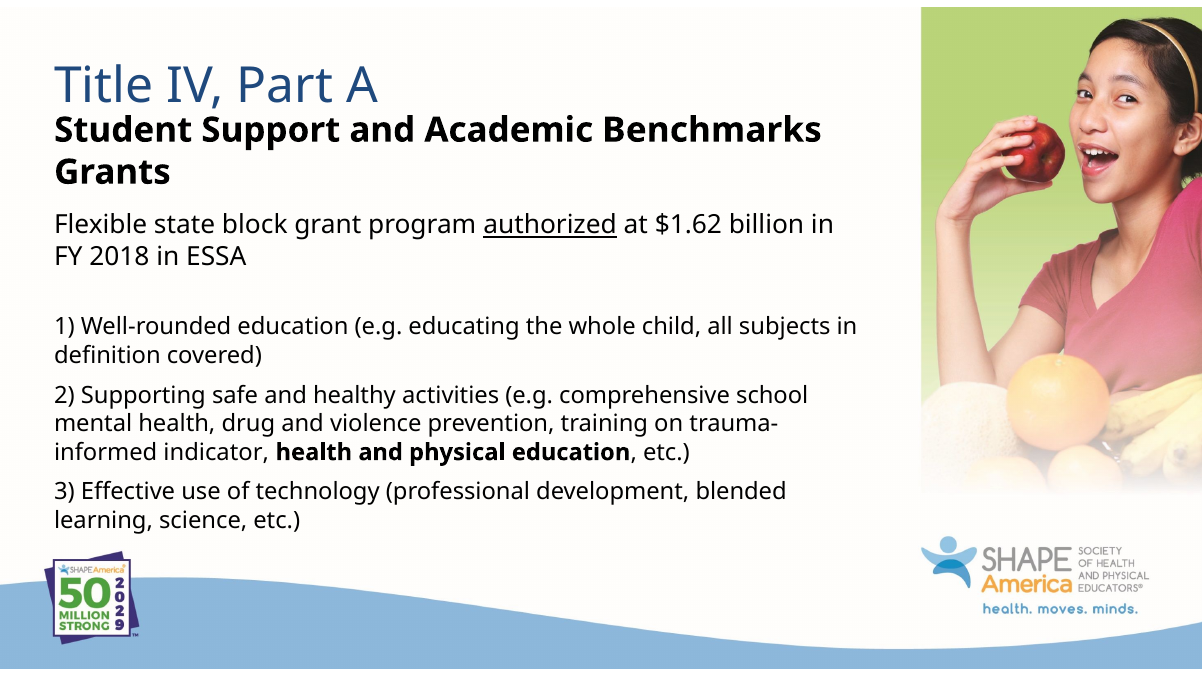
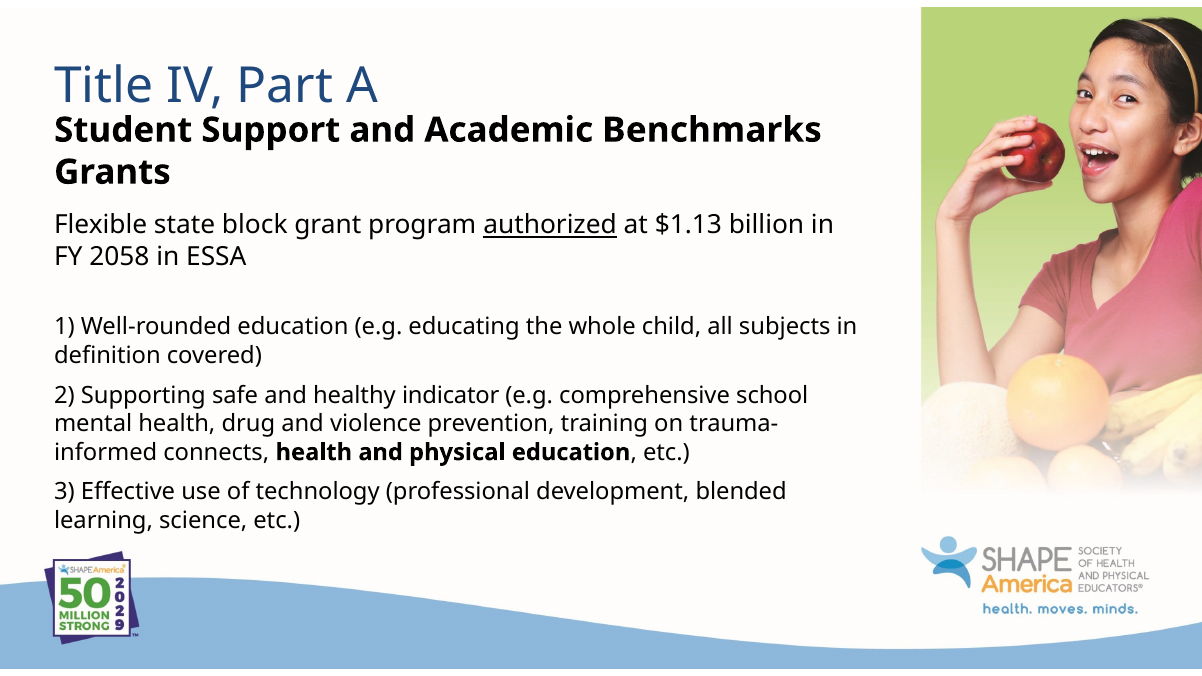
$1.62: $1.62 -> $1.13
2018: 2018 -> 2058
activities: activities -> indicator
indicator: indicator -> connects
